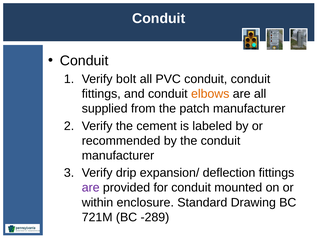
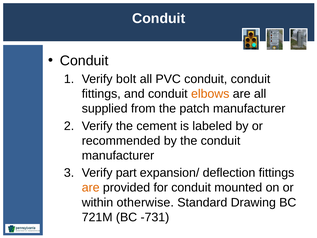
drip: drip -> part
are at (91, 187) colour: purple -> orange
enclosure: enclosure -> otherwise
-289: -289 -> -731
